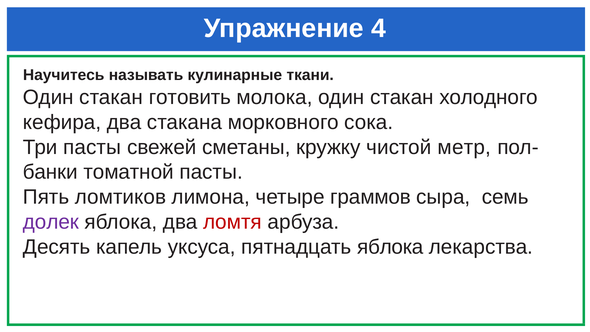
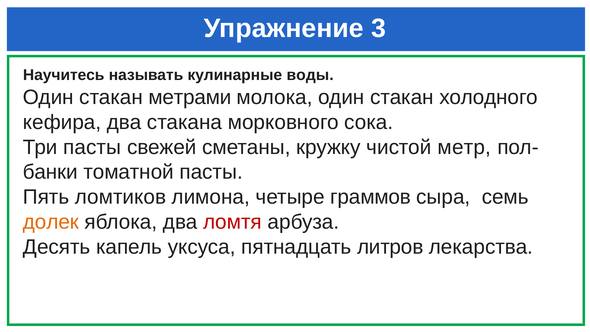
4: 4 -> 3
ткани: ткани -> воды
готовить: готовить -> метрами
долек colour: purple -> orange
пятнадцать яблока: яблока -> литров
